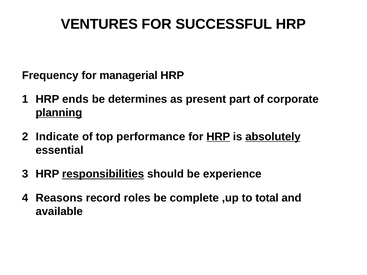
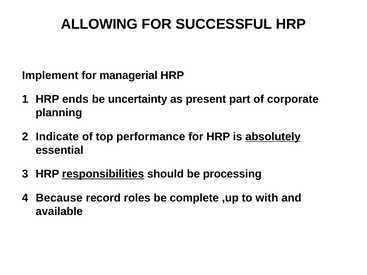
VENTURES: VENTURES -> ALLOWING
Frequency: Frequency -> Implement
determines: determines -> uncertainty
planning underline: present -> none
HRP at (218, 137) underline: present -> none
experience: experience -> processing
Reasons: Reasons -> Because
total: total -> with
